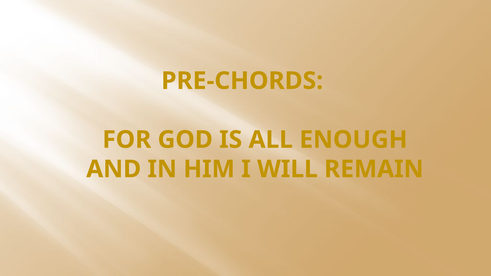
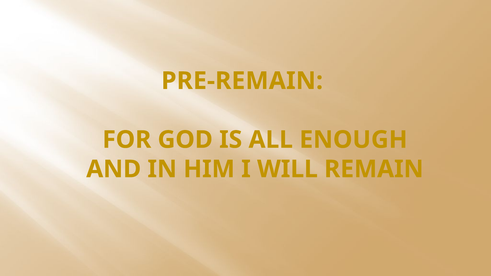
PRE-CHORDS: PRE-CHORDS -> PRE-REMAIN
